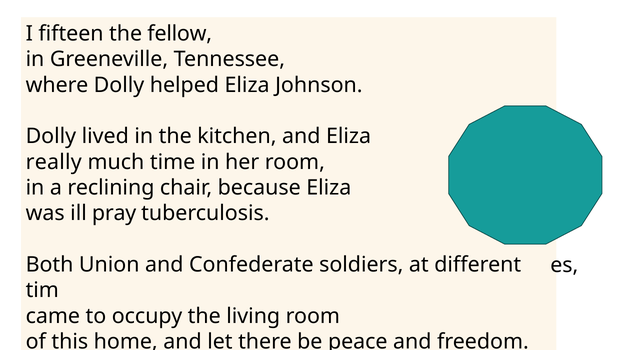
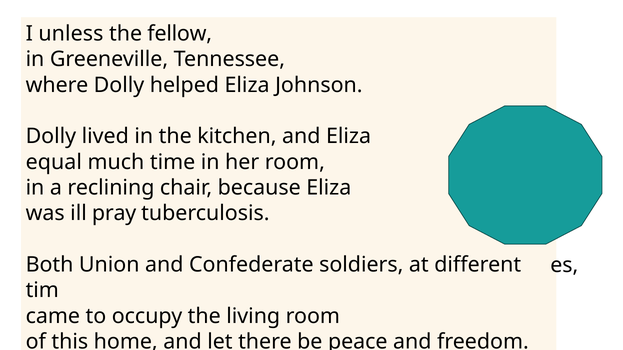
fifteen: fifteen -> unless
really: really -> equal
